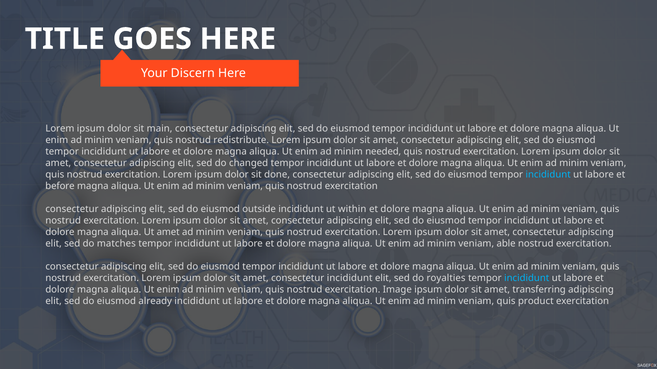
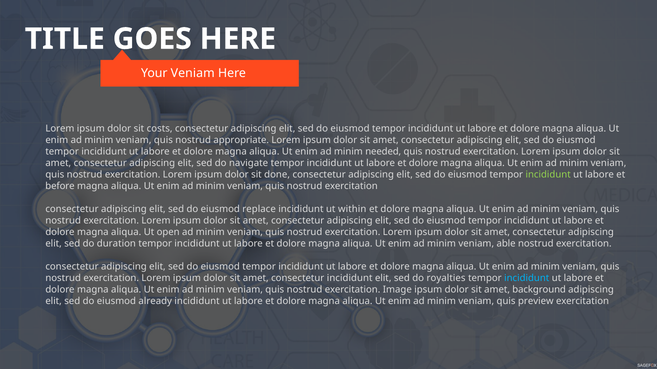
Your Discern: Discern -> Veniam
main: main -> costs
redistribute: redistribute -> appropriate
changed: changed -> navigate
incididunt at (548, 175) colour: light blue -> light green
outside: outside -> replace
Ut amet: amet -> open
matches: matches -> duration
transferring: transferring -> background
product: product -> preview
